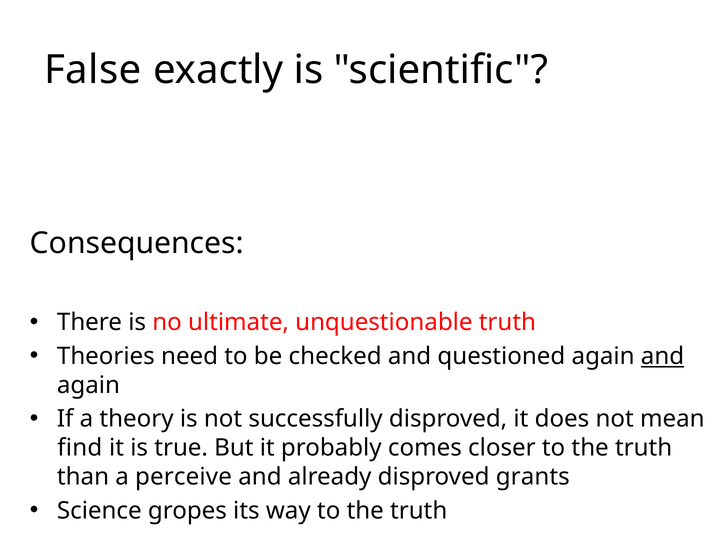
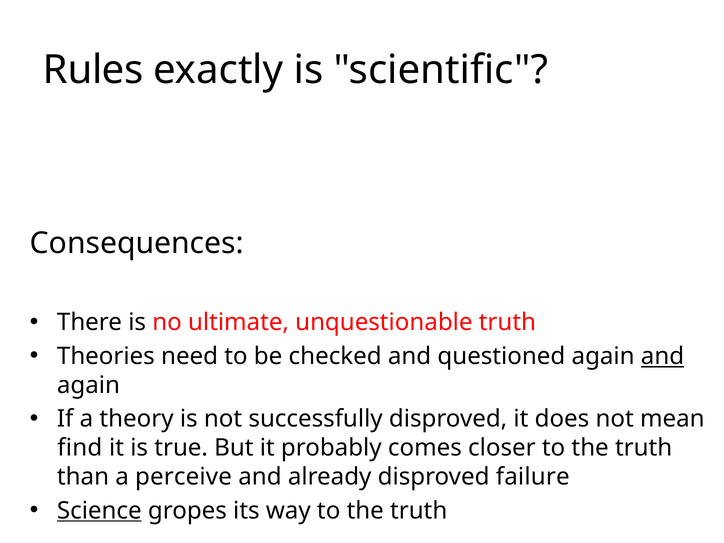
False: False -> Rules
grants: grants -> failure
Science underline: none -> present
